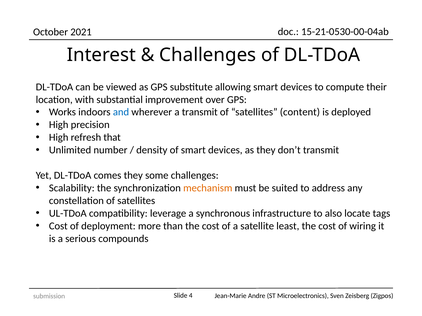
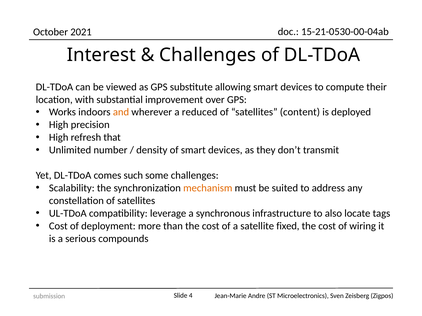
and colour: blue -> orange
a transmit: transmit -> reduced
comes they: they -> such
least: least -> fixed
